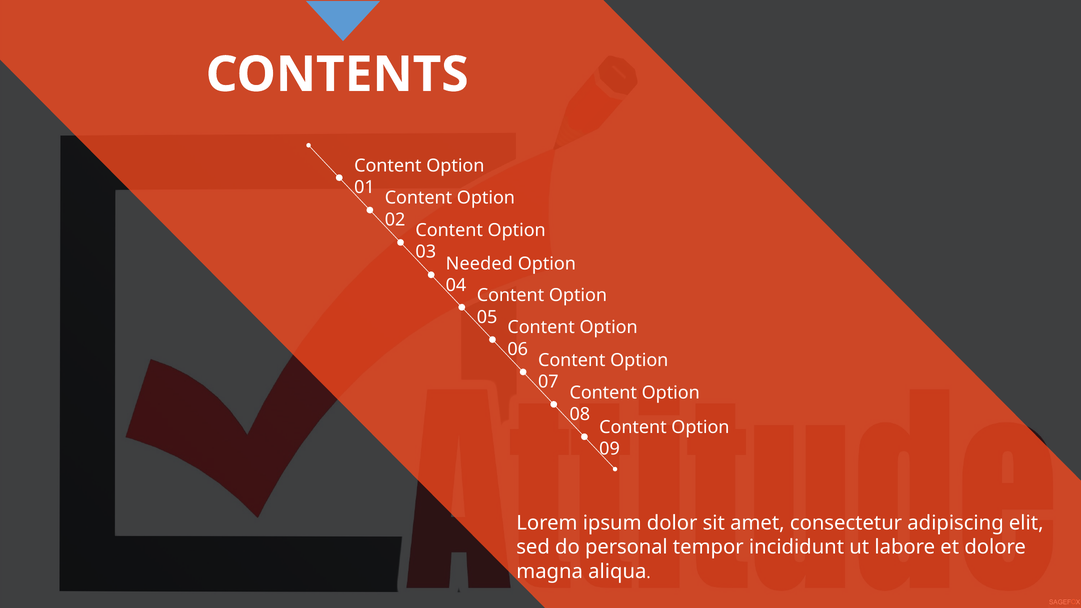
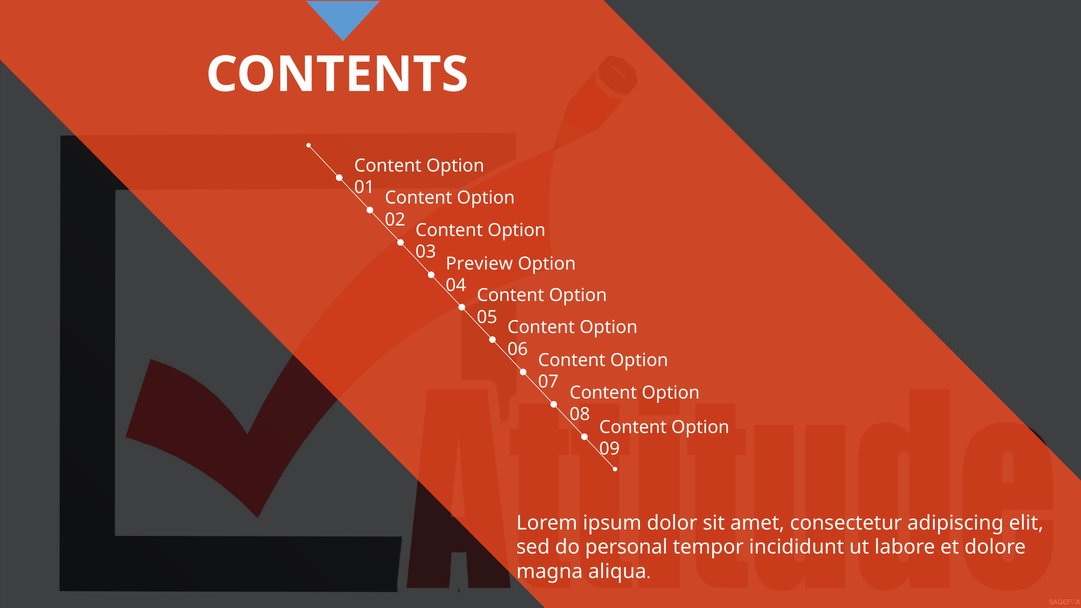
Needed: Needed -> Preview
